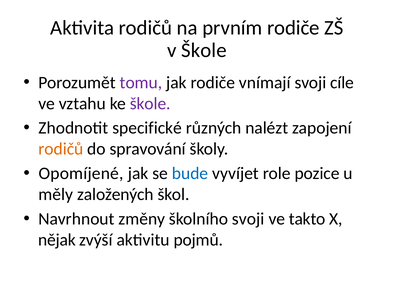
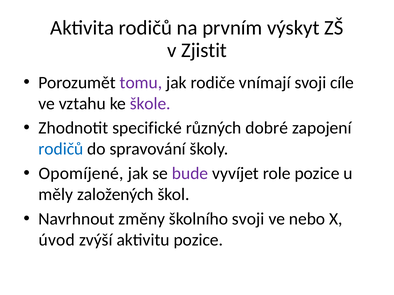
prvním rodiče: rodiče -> výskyt
v Škole: Škole -> Zjistit
nalézt: nalézt -> dobré
rodičů at (61, 149) colour: orange -> blue
bude colour: blue -> purple
takto: takto -> nebo
nějak: nějak -> úvod
aktivitu pojmů: pojmů -> pozice
